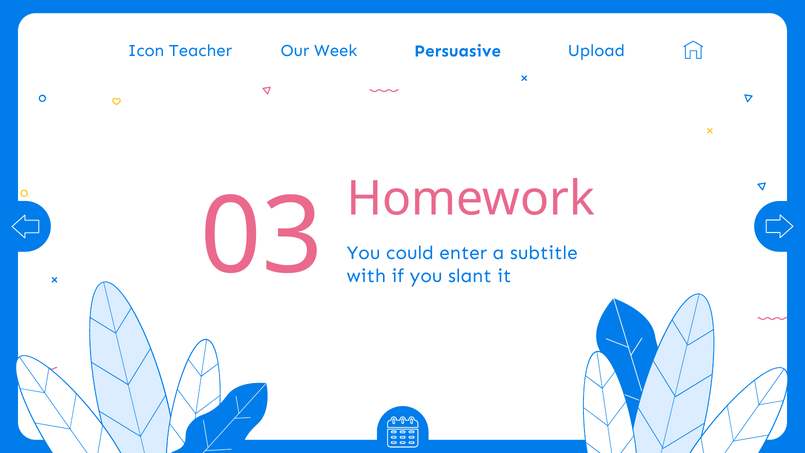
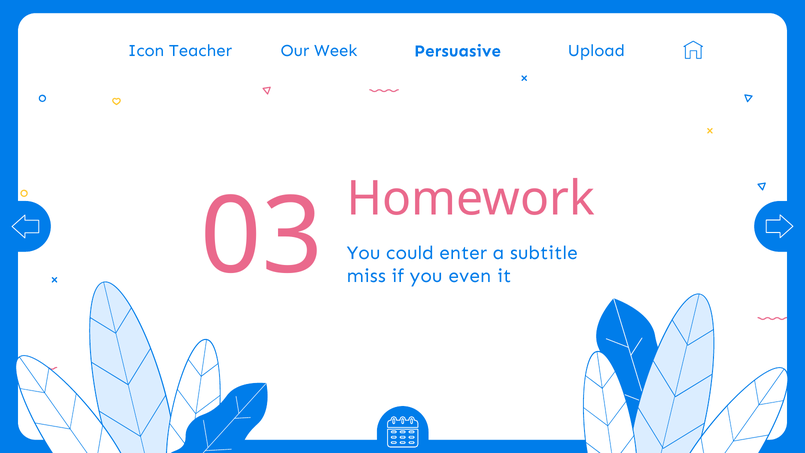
with: with -> miss
slant: slant -> even
